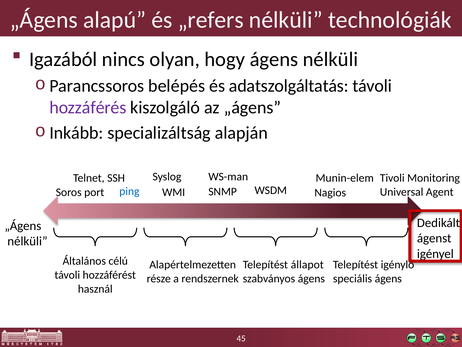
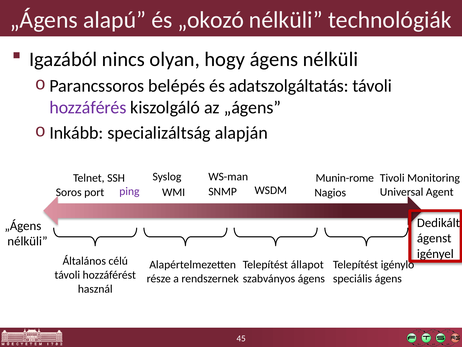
„refers: „refers -> „okozó
Munin-elem: Munin-elem -> Munin-rome
ping colour: blue -> purple
